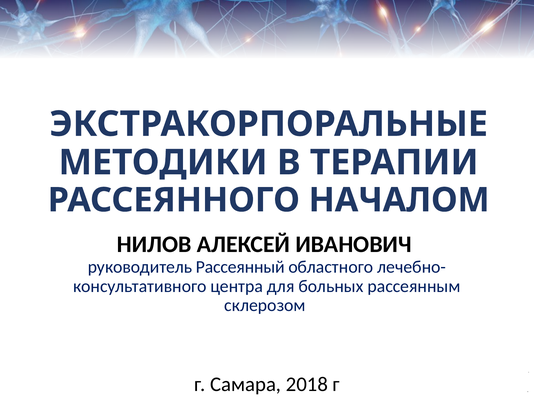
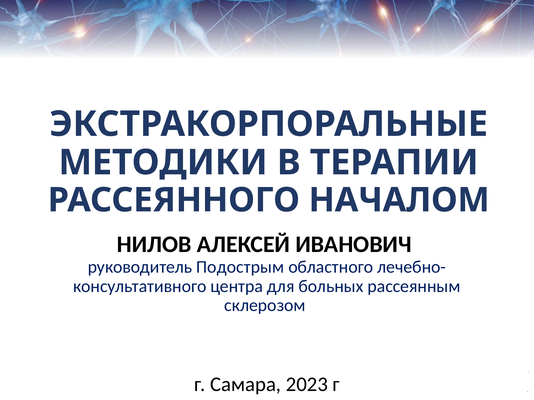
Рассеянный: Рассеянный -> Подострым
2018: 2018 -> 2023
